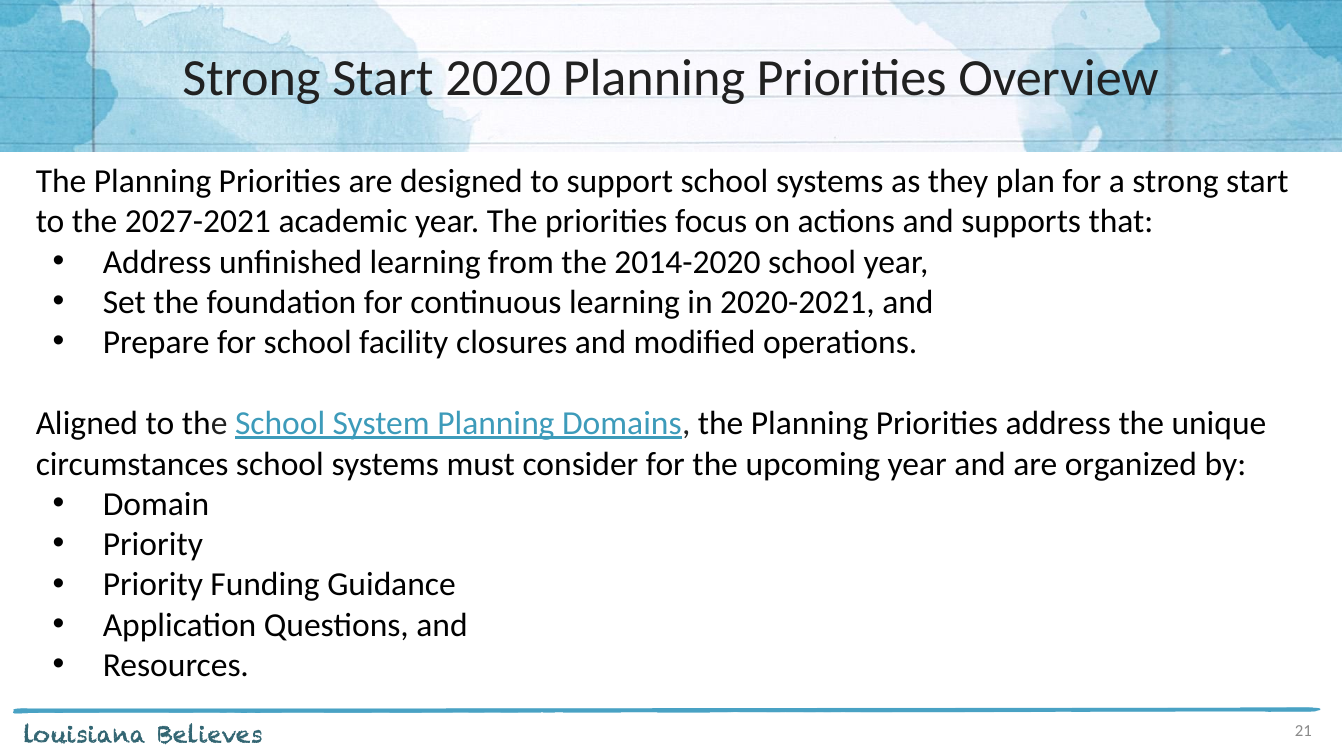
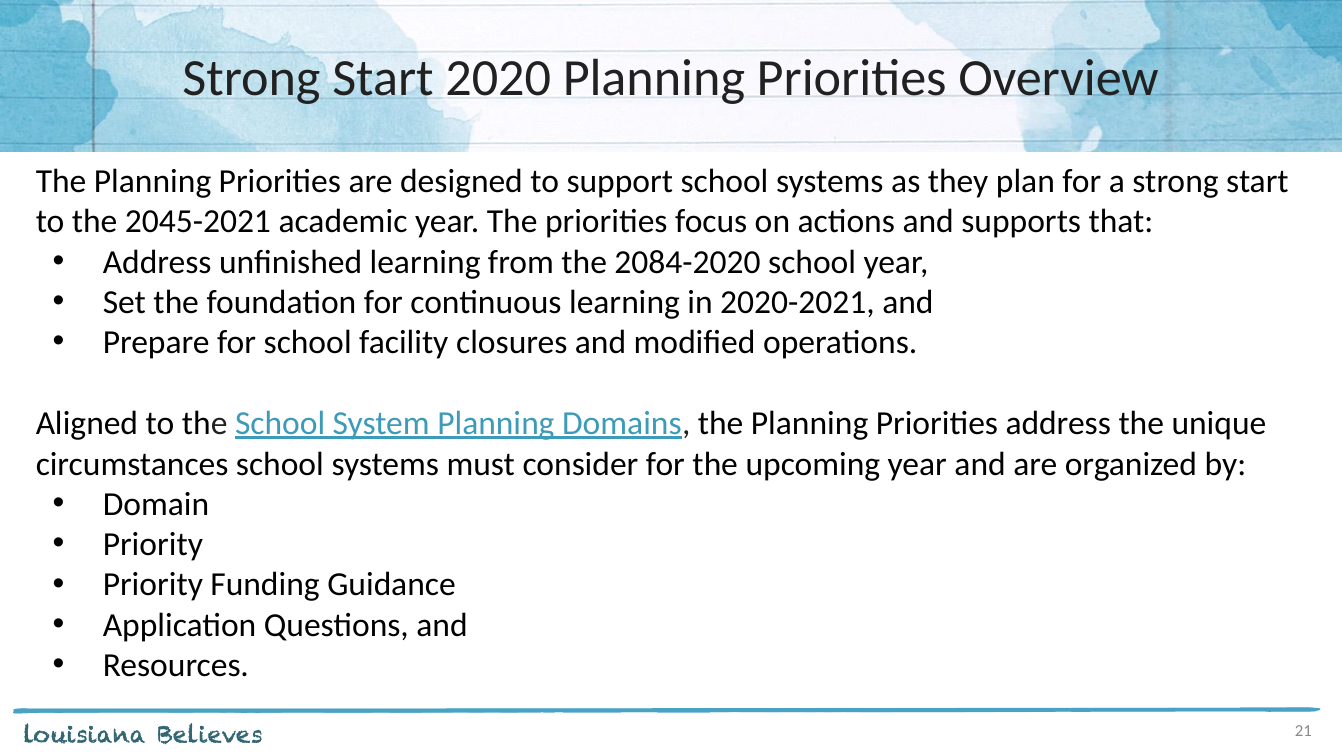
2027-2021: 2027-2021 -> 2045-2021
2014-2020: 2014-2020 -> 2084-2020
